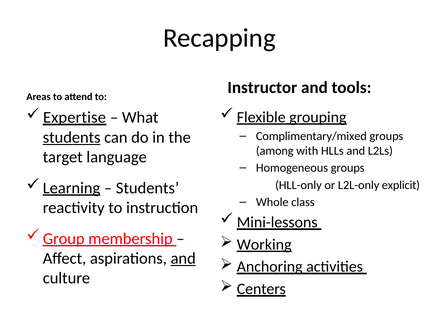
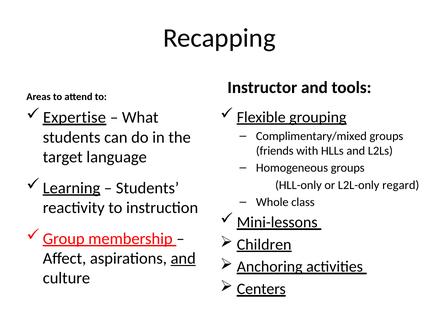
students at (72, 137) underline: present -> none
among: among -> friends
explicit: explicit -> regard
Working: Working -> Children
